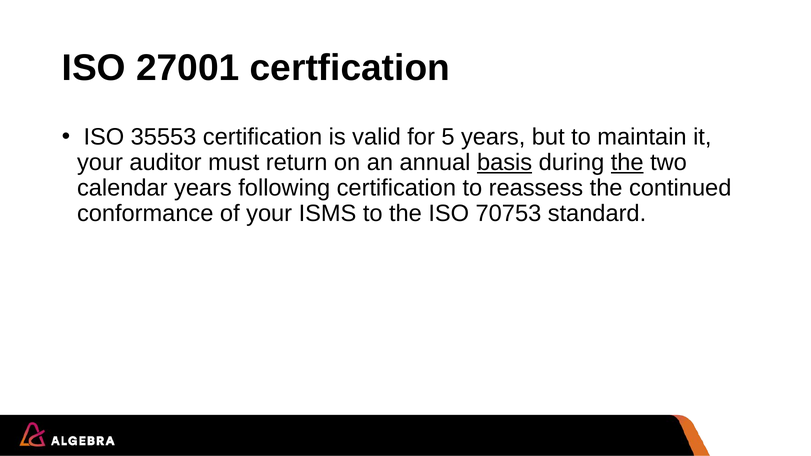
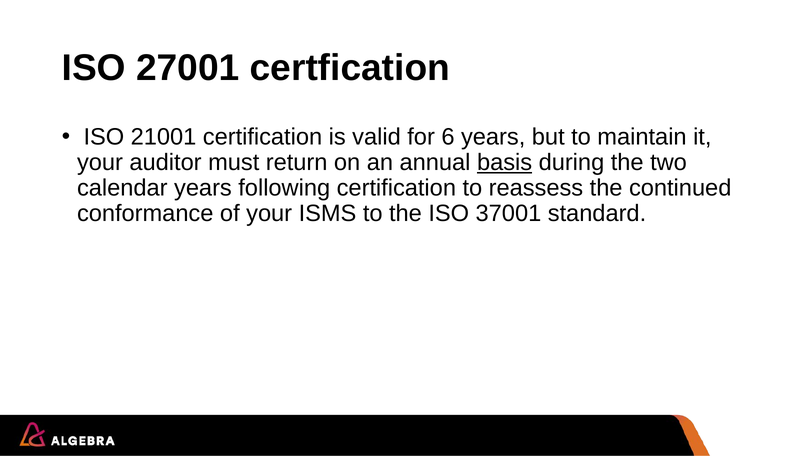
35553: 35553 -> 21001
5: 5 -> 6
the at (627, 163) underline: present -> none
70753: 70753 -> 37001
